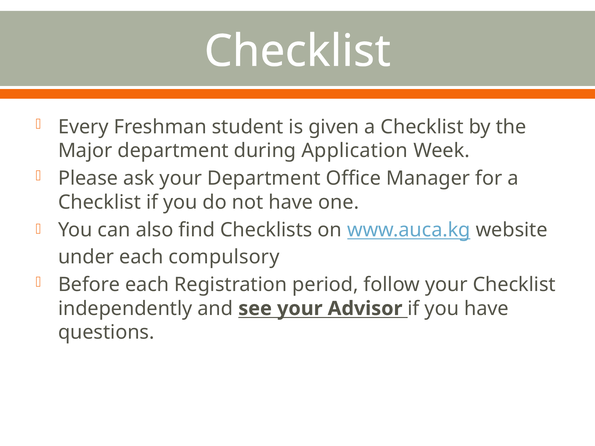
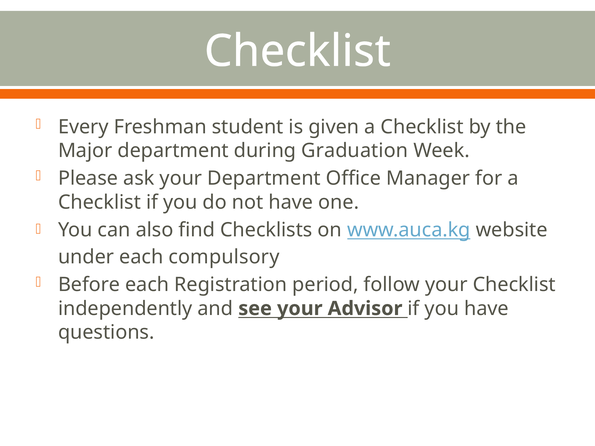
Application: Application -> Graduation
